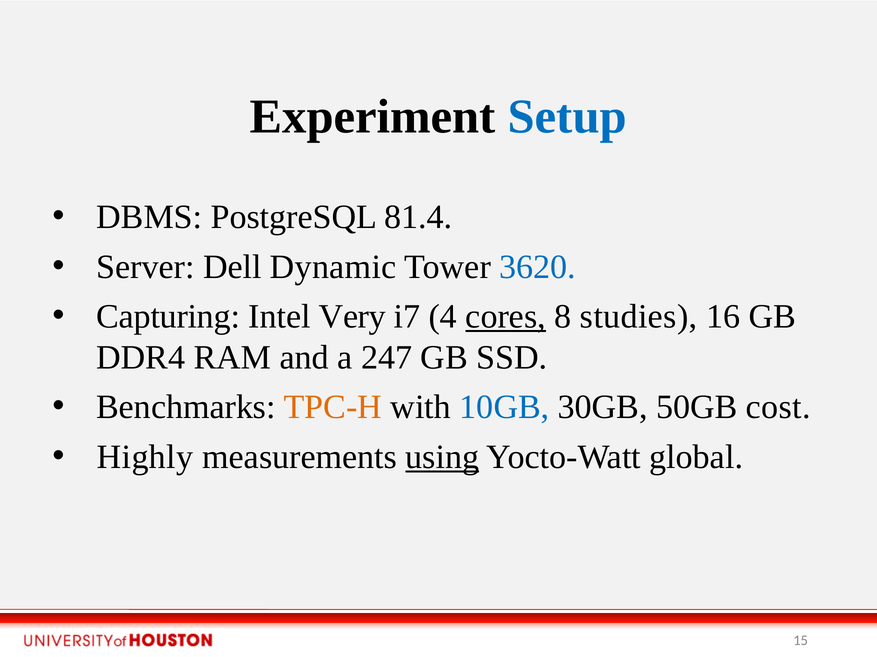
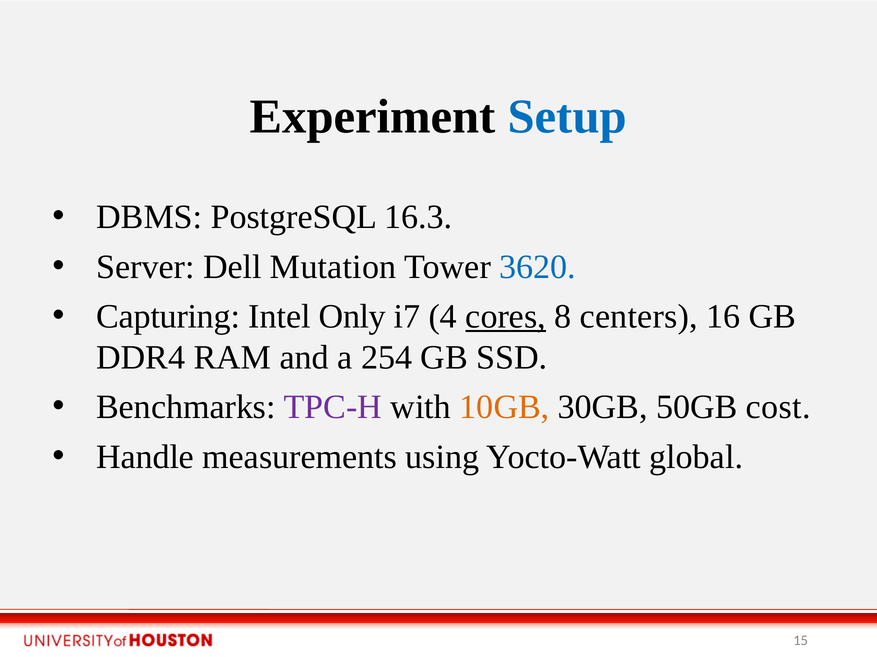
81.4: 81.4 -> 16.3
Dynamic: Dynamic -> Mutation
Very: Very -> Only
studies: studies -> centers
247: 247 -> 254
TPC-H colour: orange -> purple
10GB colour: blue -> orange
Highly: Highly -> Handle
using underline: present -> none
